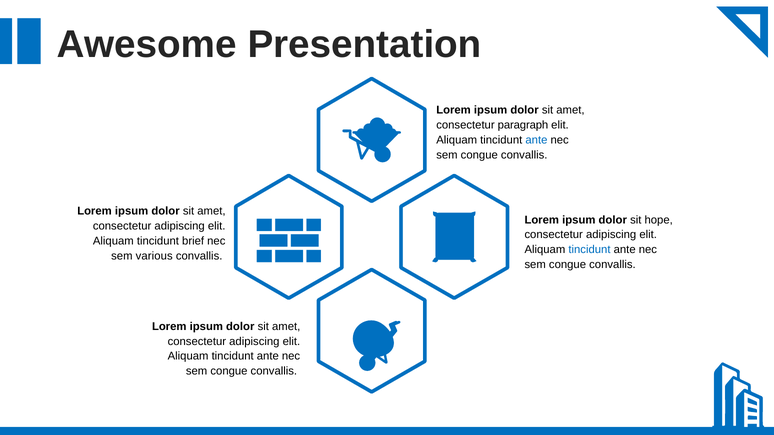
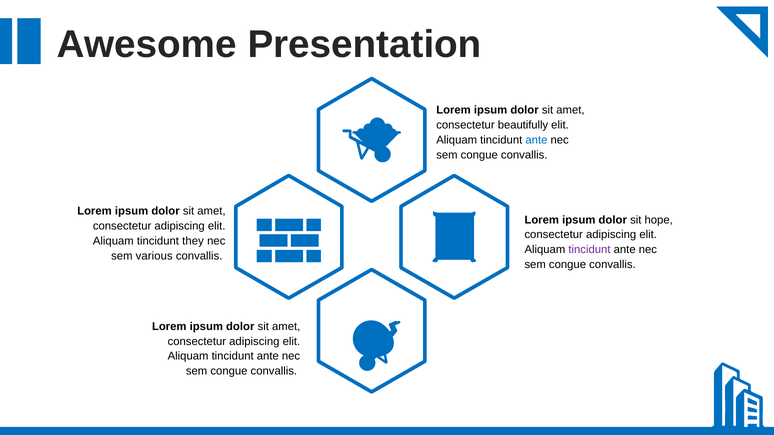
paragraph: paragraph -> beautifully
brief: brief -> they
tincidunt at (589, 250) colour: blue -> purple
